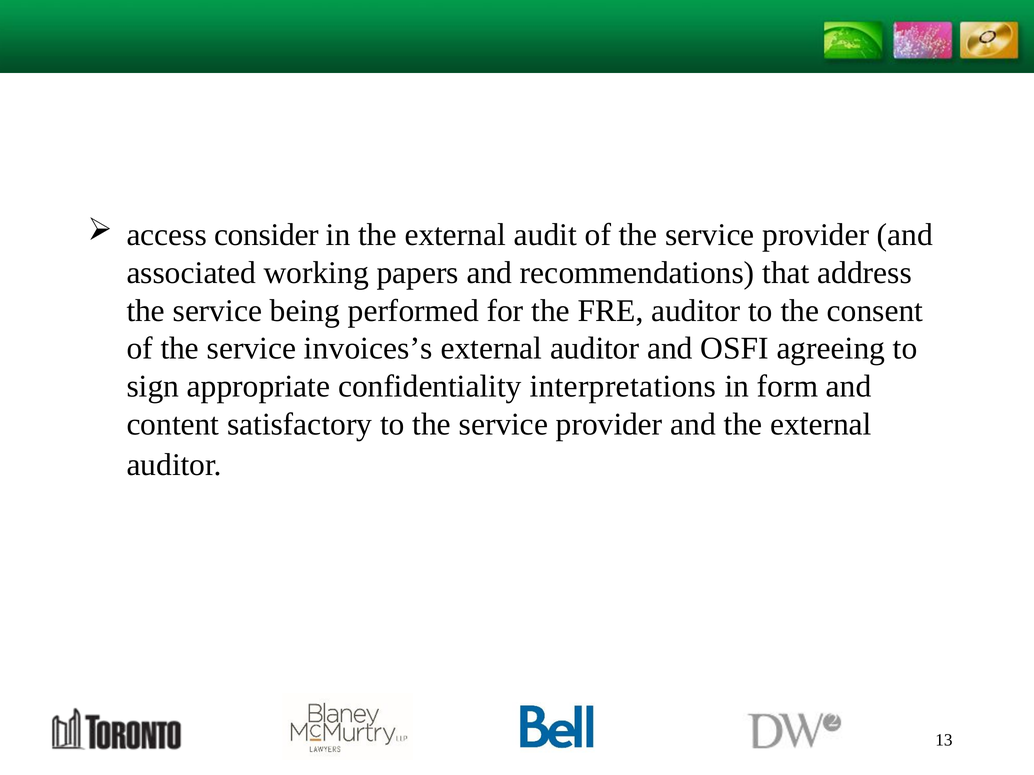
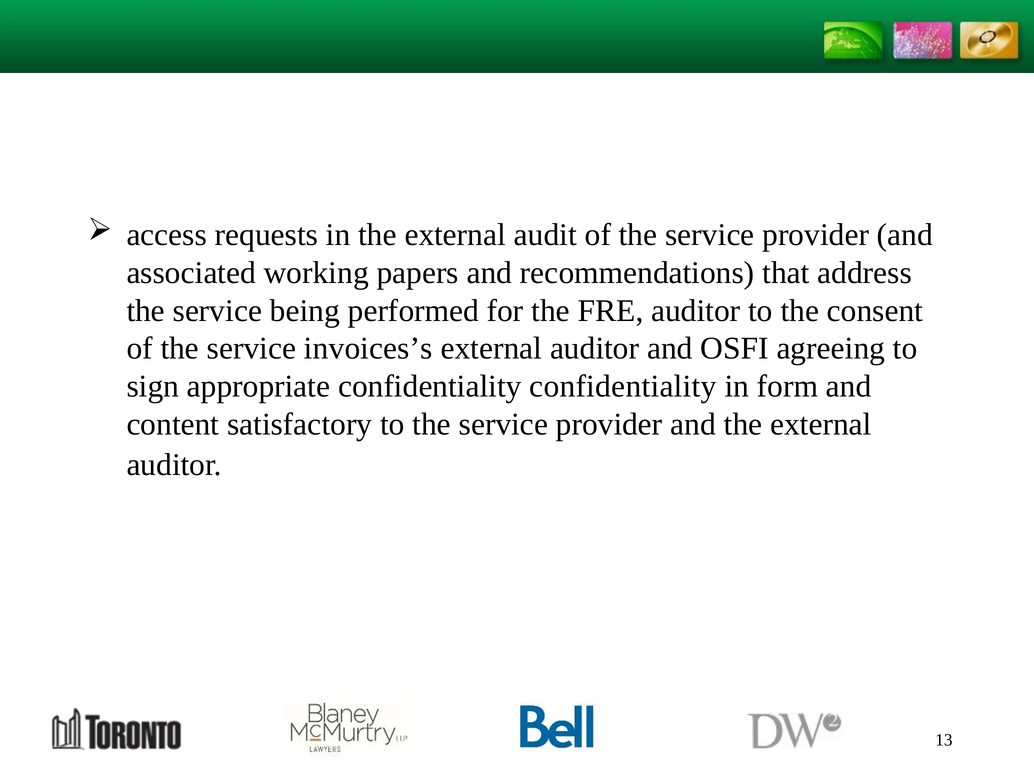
consider: consider -> requests
confidentiality interpretations: interpretations -> confidentiality
